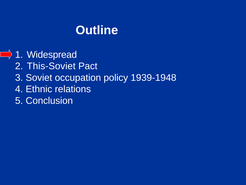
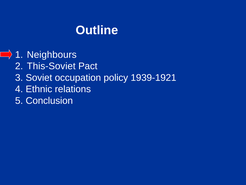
Widespread: Widespread -> Neighbours
1939-1948: 1939-1948 -> 1939-1921
